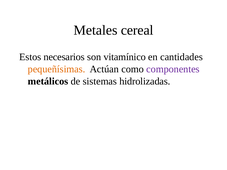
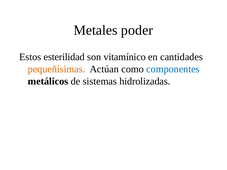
cereal: cereal -> poder
necesarios: necesarios -> esterilidad
componentes colour: purple -> blue
